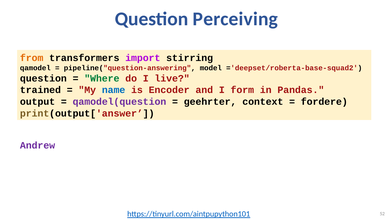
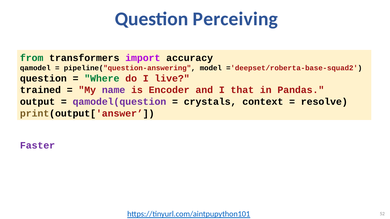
from colour: orange -> green
stirring: stirring -> accuracy
name colour: blue -> purple
form: form -> that
geehrter: geehrter -> crystals
fordere: fordere -> resolve
Andrew: Andrew -> Faster
